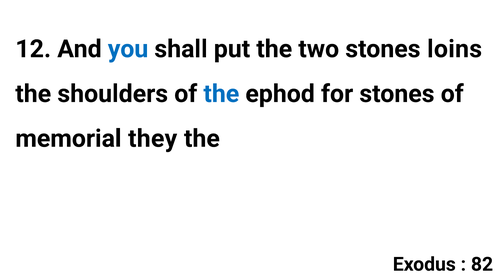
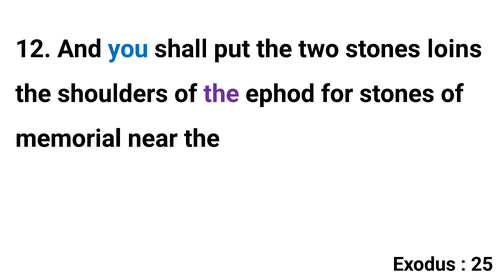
the at (221, 94) colour: blue -> purple
they: they -> near
82: 82 -> 25
